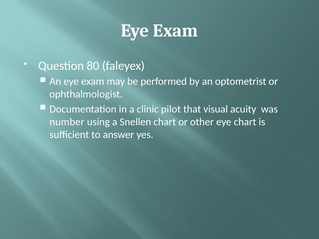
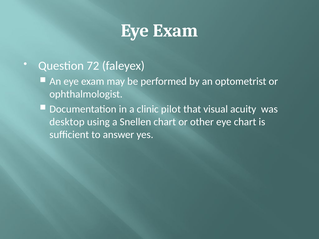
80: 80 -> 72
number: number -> desktop
